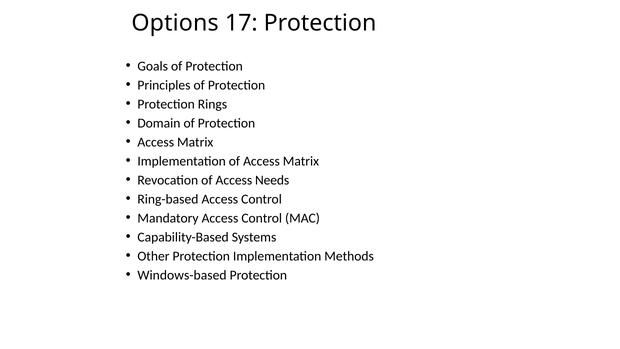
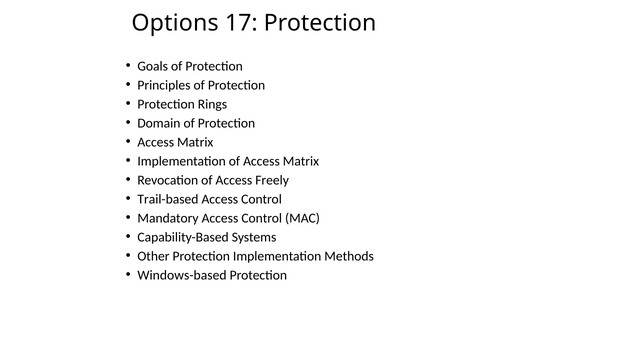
Needs: Needs -> Freely
Ring-based: Ring-based -> Trail-based
